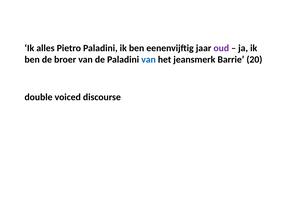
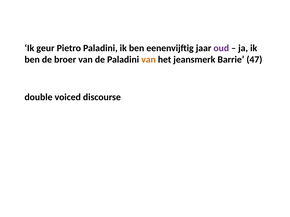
alles: alles -> geur
van at (149, 60) colour: blue -> orange
20: 20 -> 47
